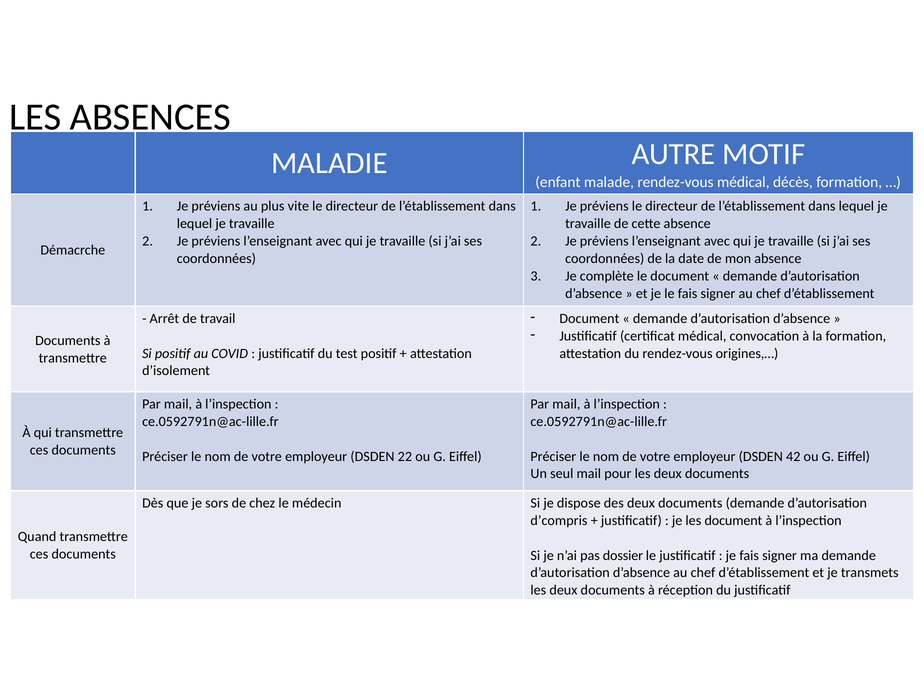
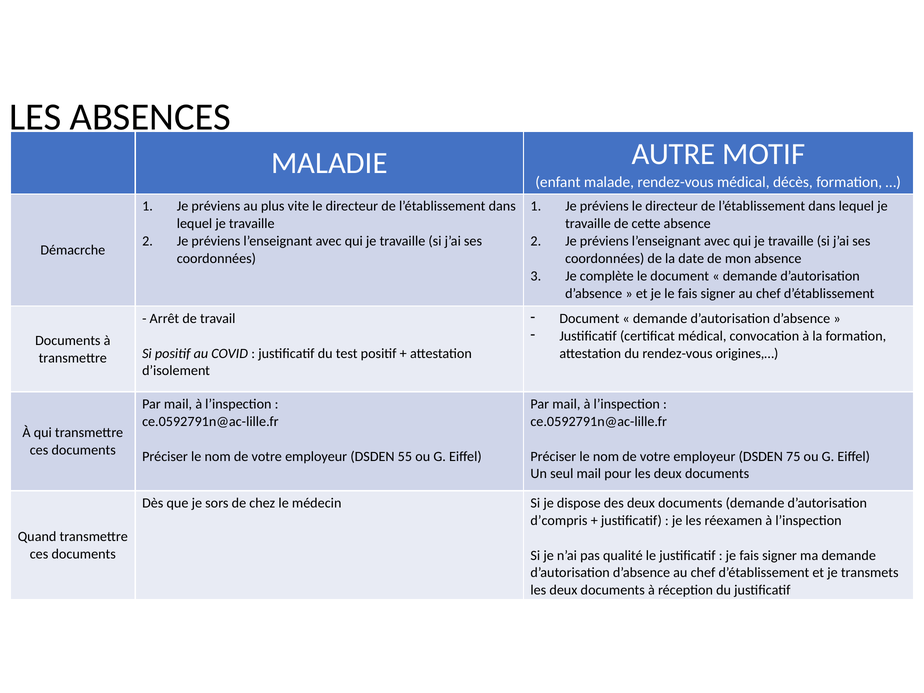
22: 22 -> 55
42: 42 -> 75
les document: document -> réexamen
dossier: dossier -> qualité
